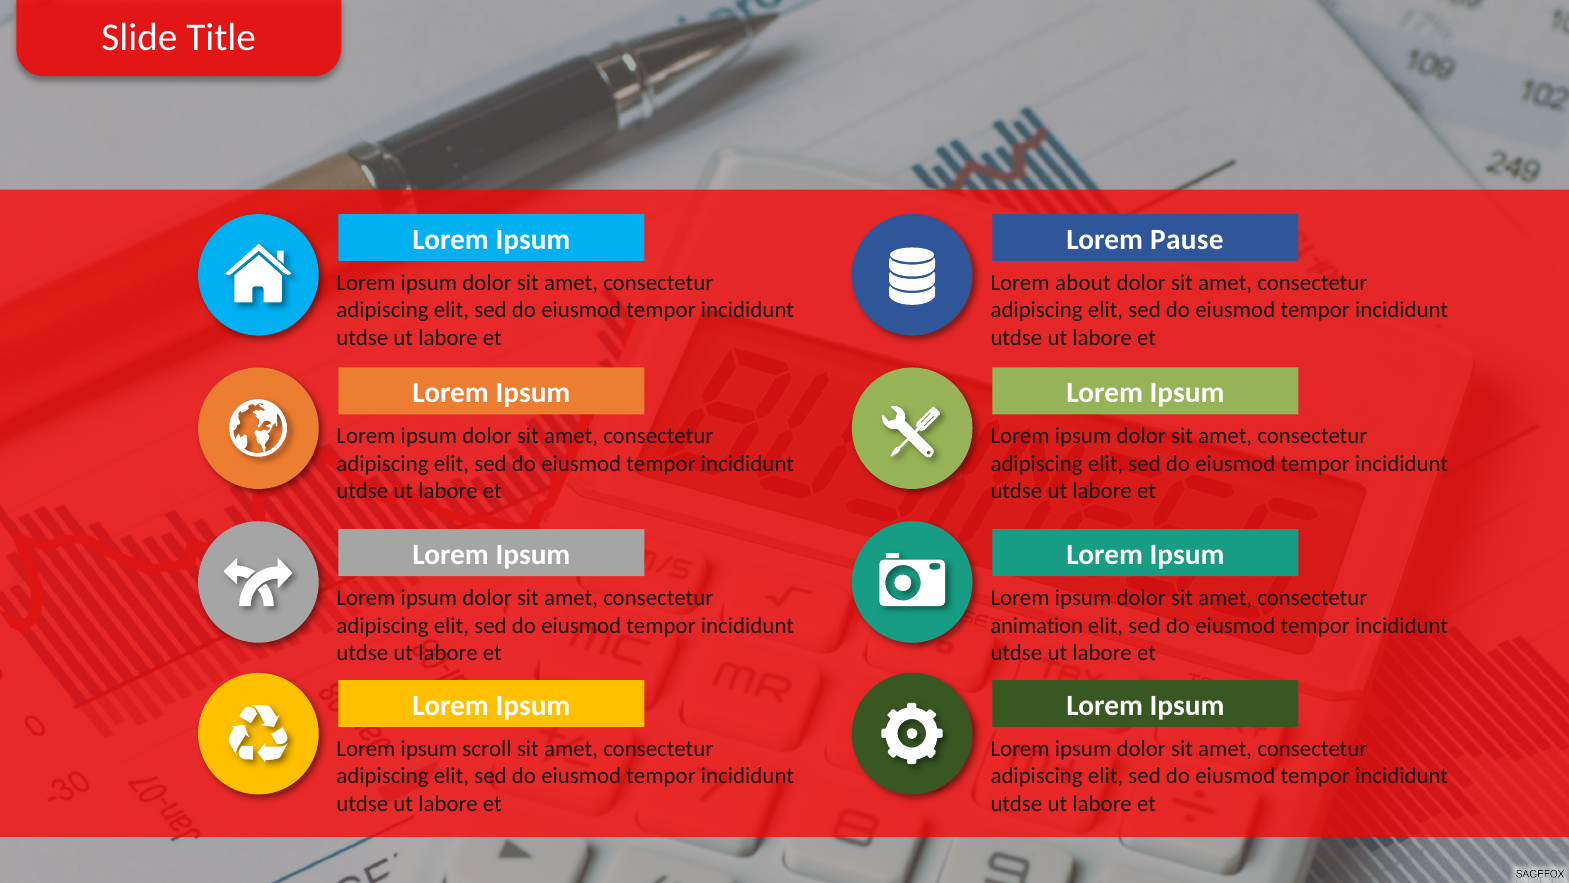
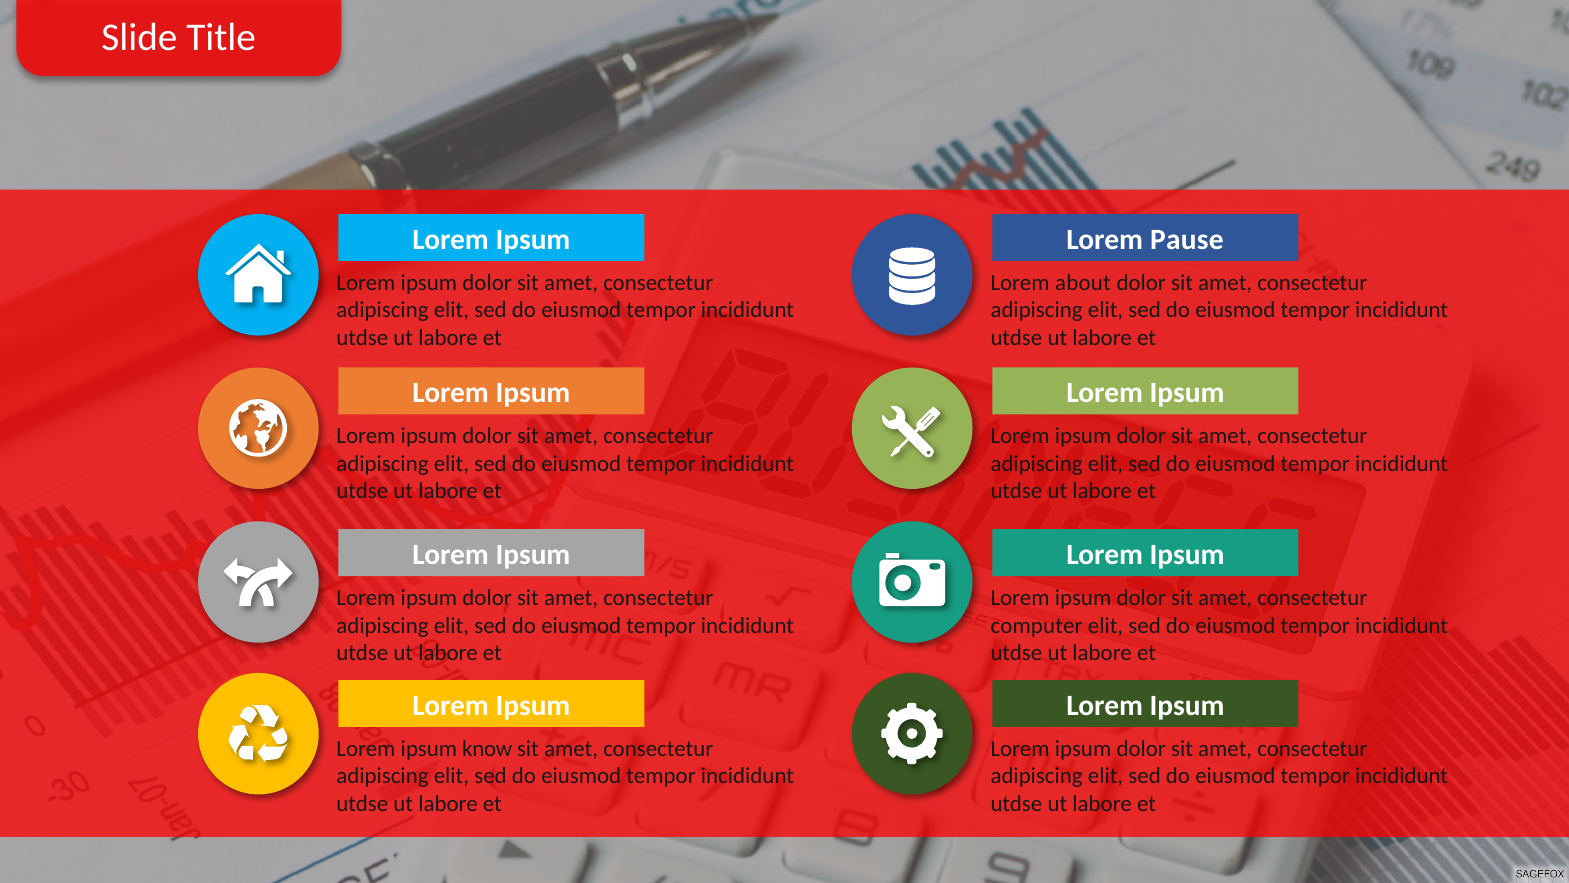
animation: animation -> computer
scroll: scroll -> know
